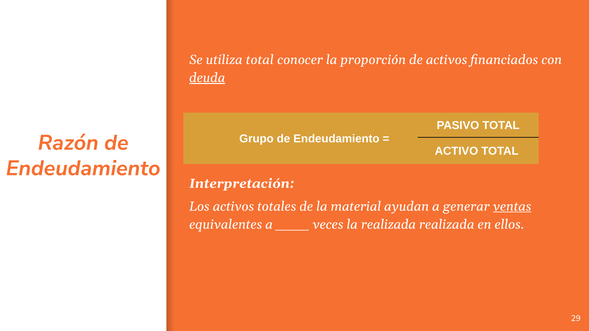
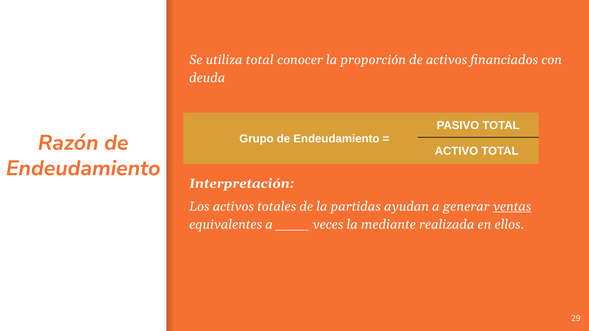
deuda underline: present -> none
material: material -> partidas
la realizada: realizada -> mediante
